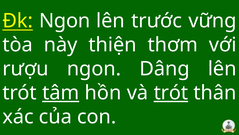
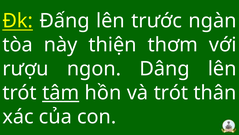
Ngon at (65, 21): Ngon -> Đấng
vững: vững -> ngàn
trót at (171, 93) underline: present -> none
